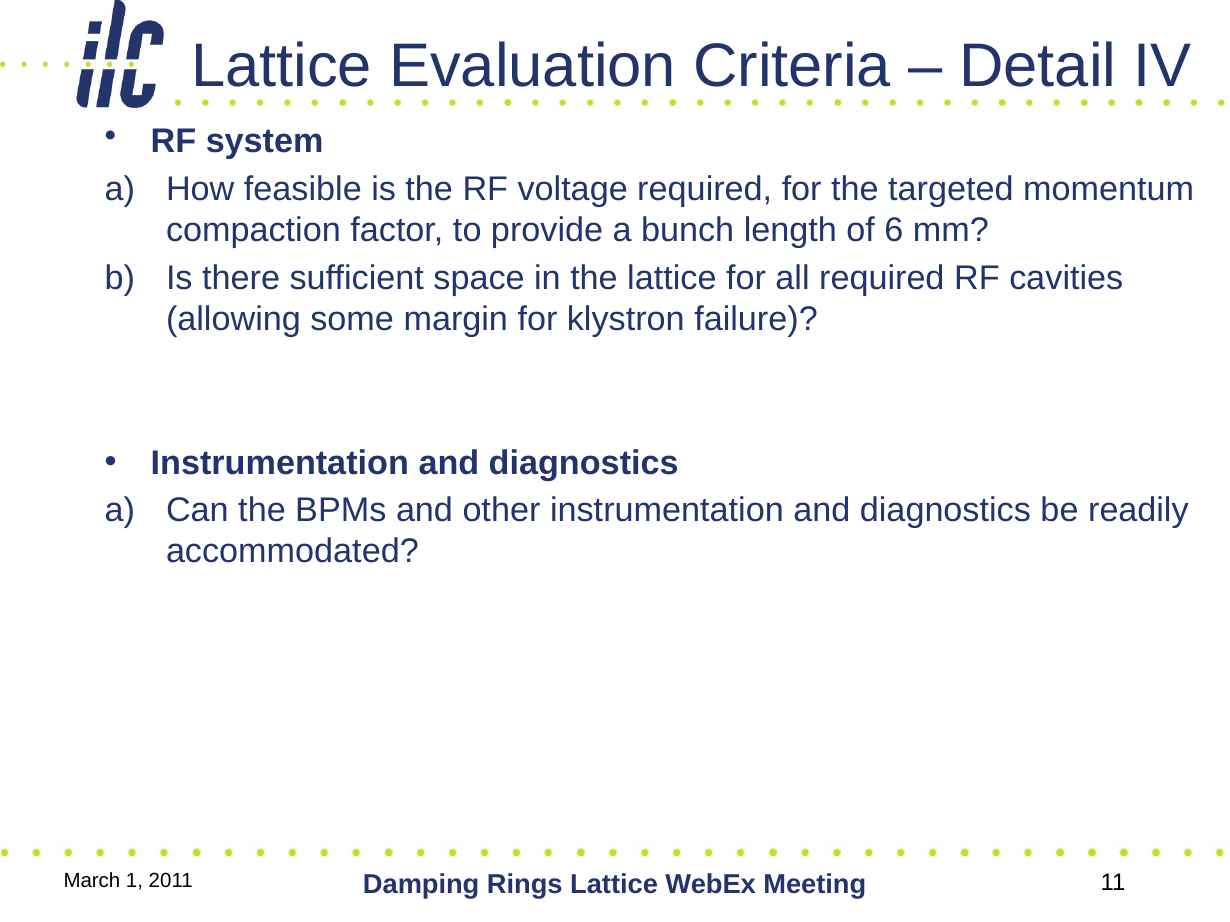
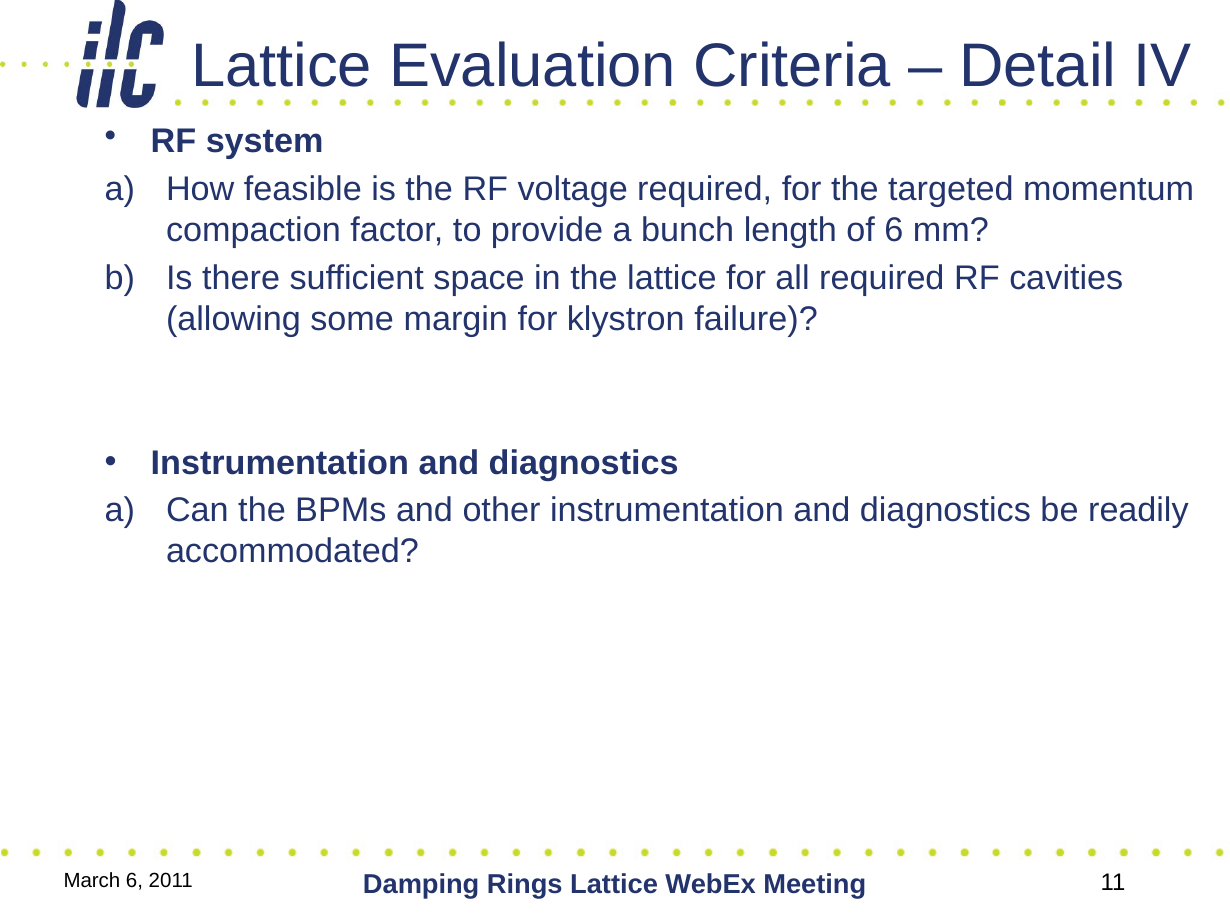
March 1: 1 -> 6
